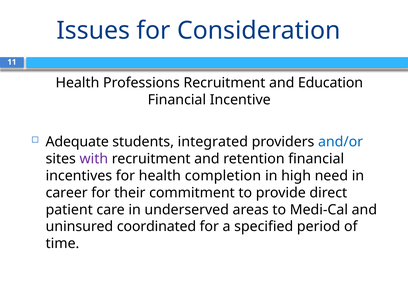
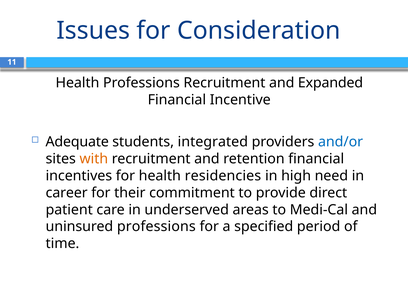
Education: Education -> Expanded
with colour: purple -> orange
completion: completion -> residencies
uninsured coordinated: coordinated -> professions
